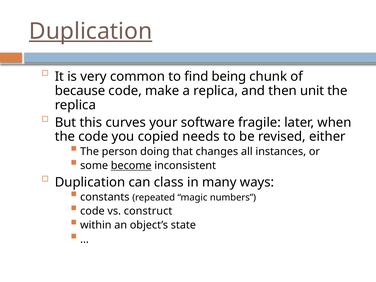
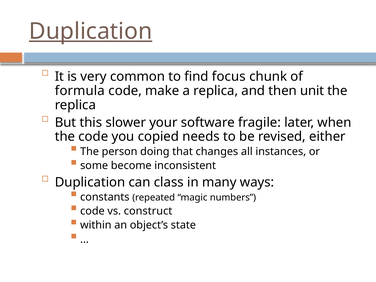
being: being -> focus
because: because -> formula
curves: curves -> slower
become underline: present -> none
